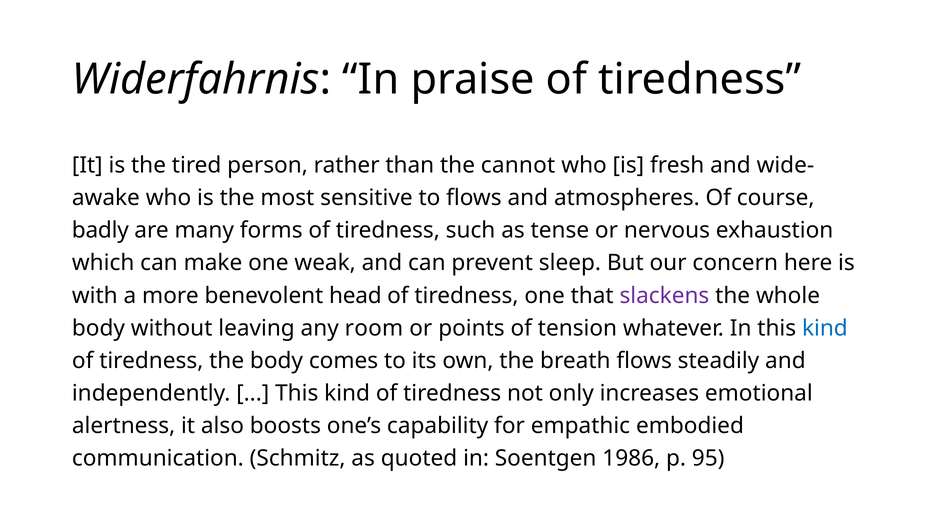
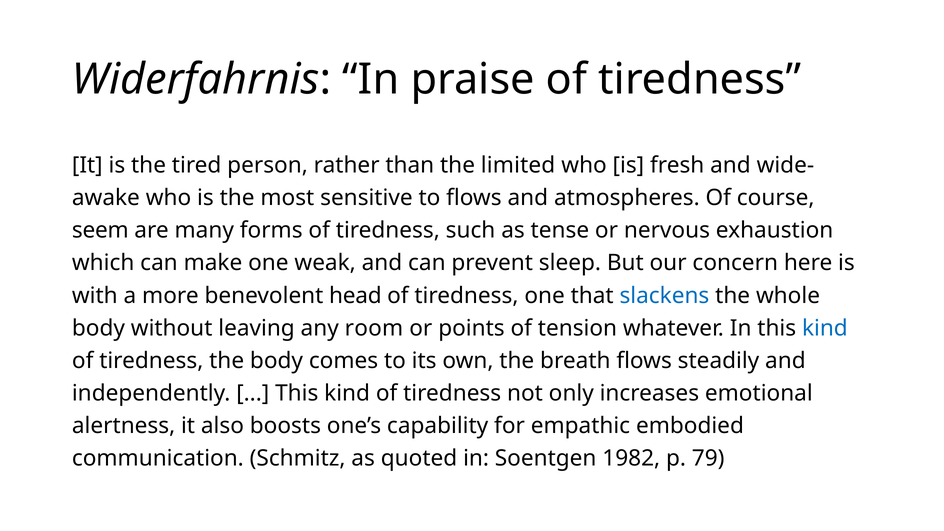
cannot: cannot -> limited
badly: badly -> seem
slackens colour: purple -> blue
1986: 1986 -> 1982
95: 95 -> 79
